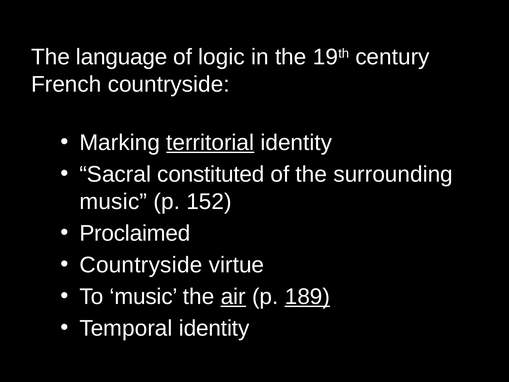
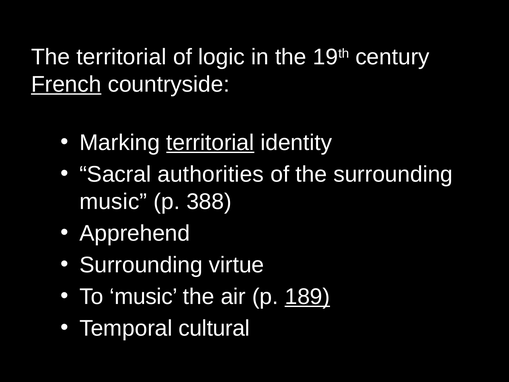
The language: language -> territorial
French underline: none -> present
constituted: constituted -> authorities
152: 152 -> 388
Proclaimed: Proclaimed -> Apprehend
Countryside at (141, 265): Countryside -> Surrounding
air underline: present -> none
Temporal identity: identity -> cultural
